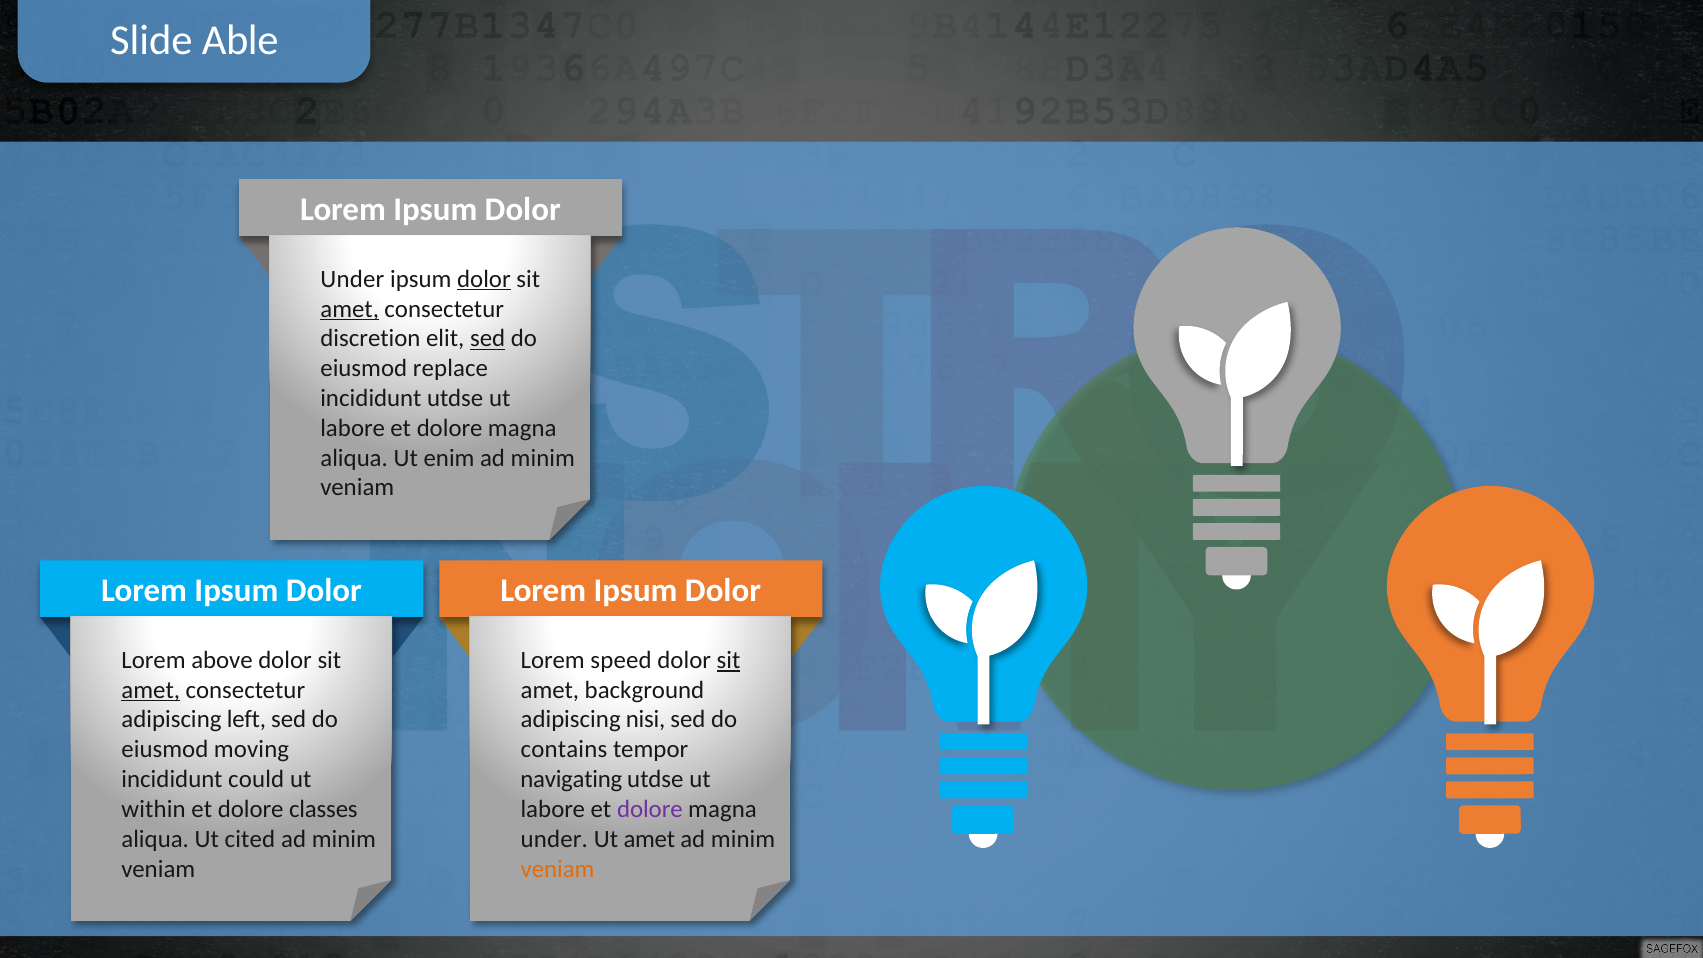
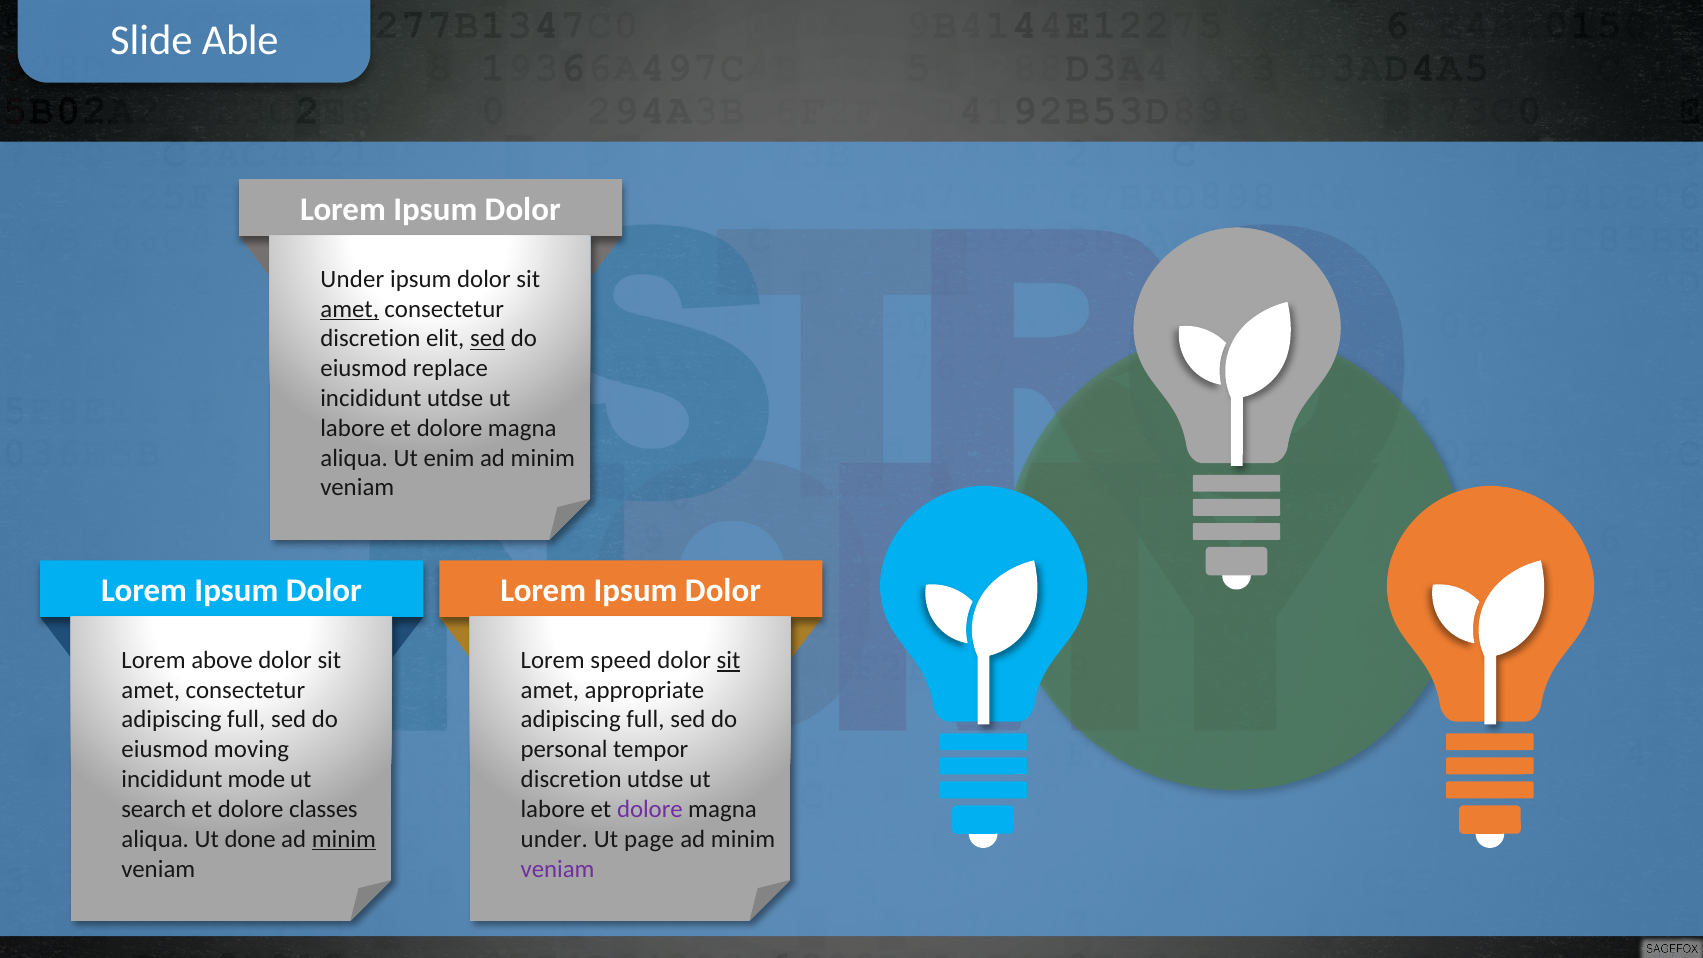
dolor at (484, 279) underline: present -> none
amet at (151, 690) underline: present -> none
background: background -> appropriate
left at (246, 720): left -> full
nisi at (646, 720): nisi -> full
contains: contains -> personal
could: could -> mode
navigating at (571, 779): navigating -> discretion
within: within -> search
cited: cited -> done
minim at (344, 839) underline: none -> present
Ut amet: amet -> page
veniam at (558, 869) colour: orange -> purple
